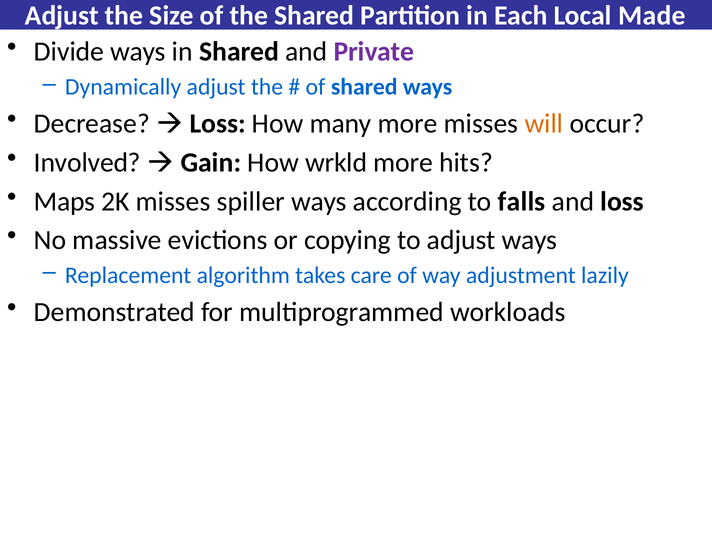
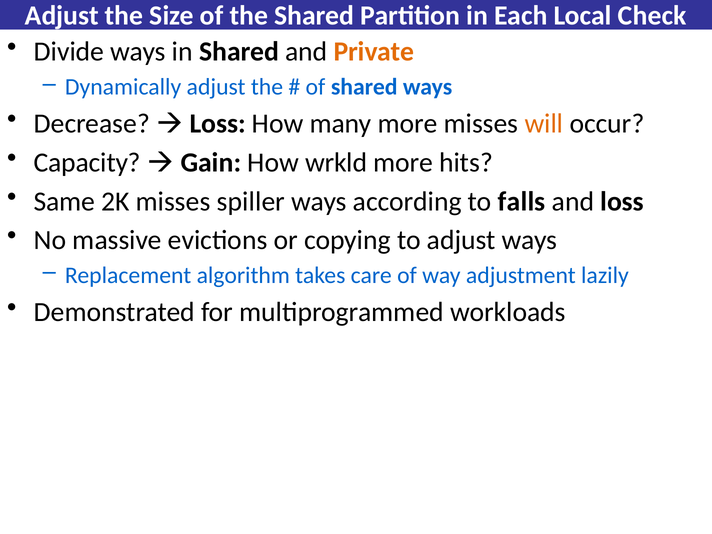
Made: Made -> Check
Private colour: purple -> orange
Involved: Involved -> Capacity
Maps: Maps -> Same
